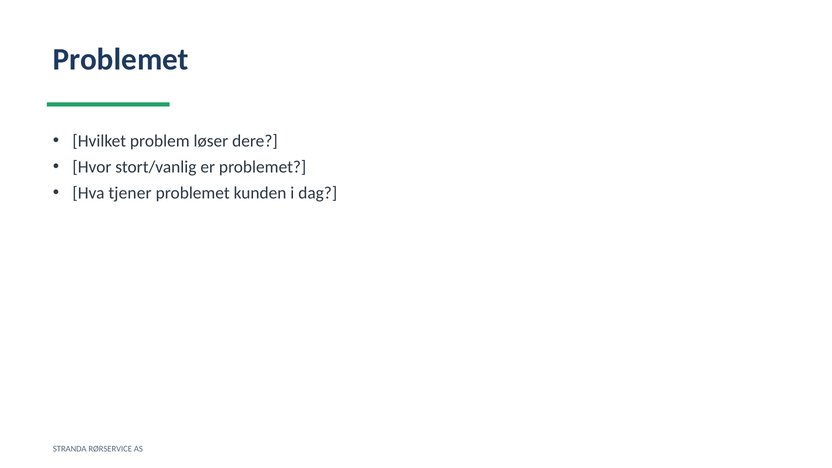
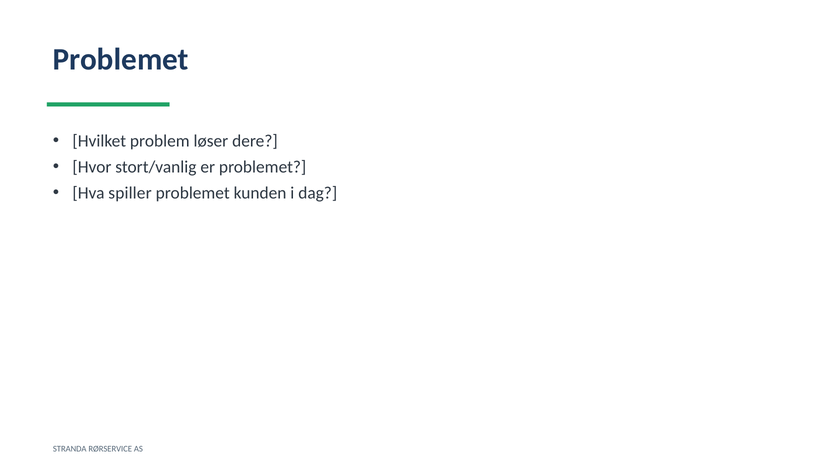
tjener: tjener -> spiller
